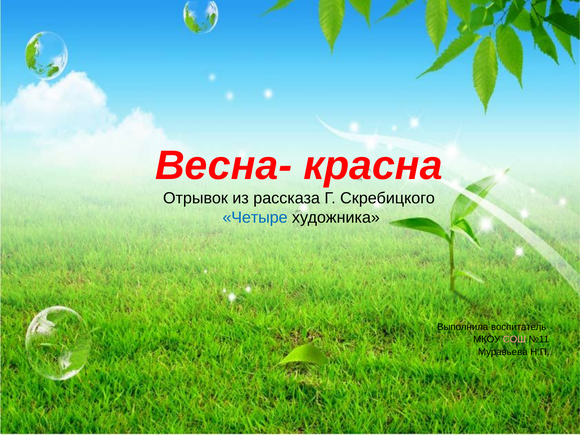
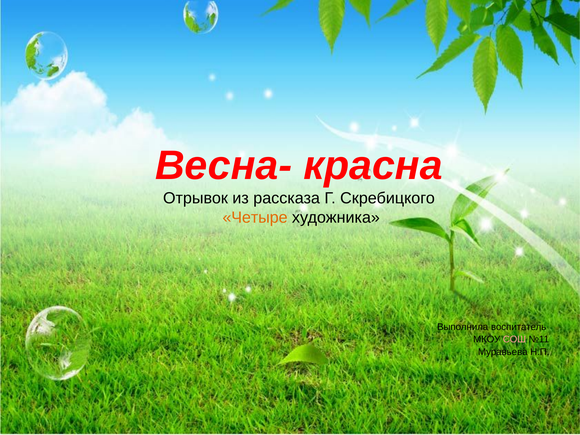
Четыре colour: blue -> orange
